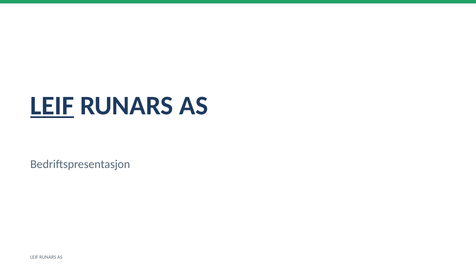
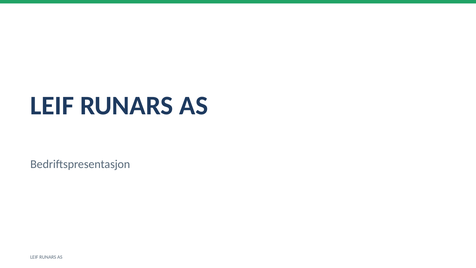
LEIF at (52, 106) underline: present -> none
